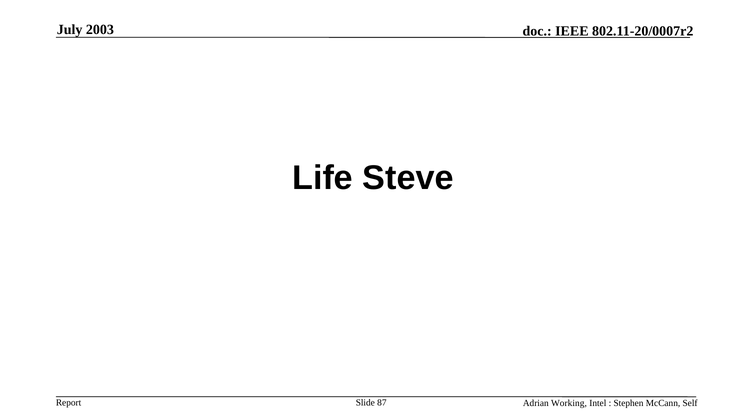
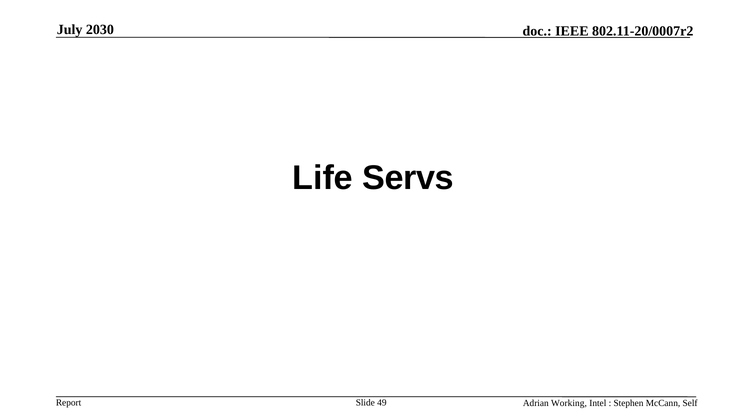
2003: 2003 -> 2030
Steve: Steve -> Servs
87: 87 -> 49
